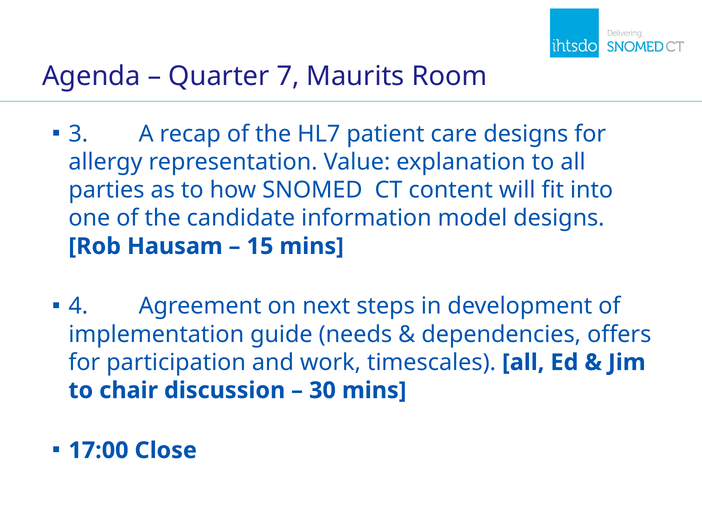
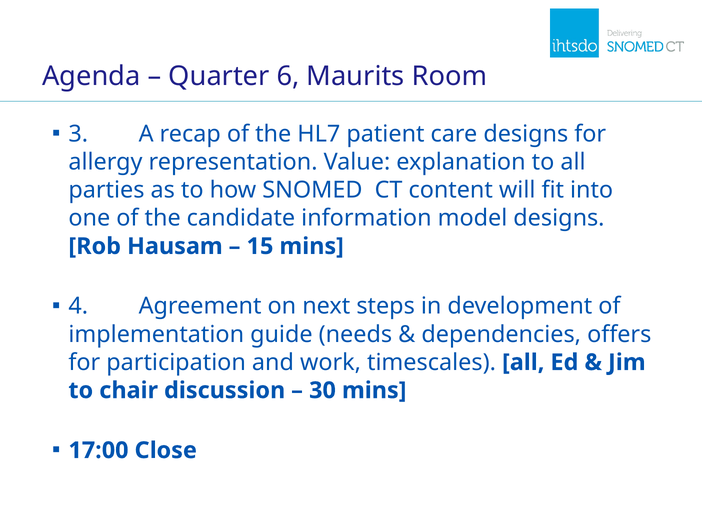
7: 7 -> 6
